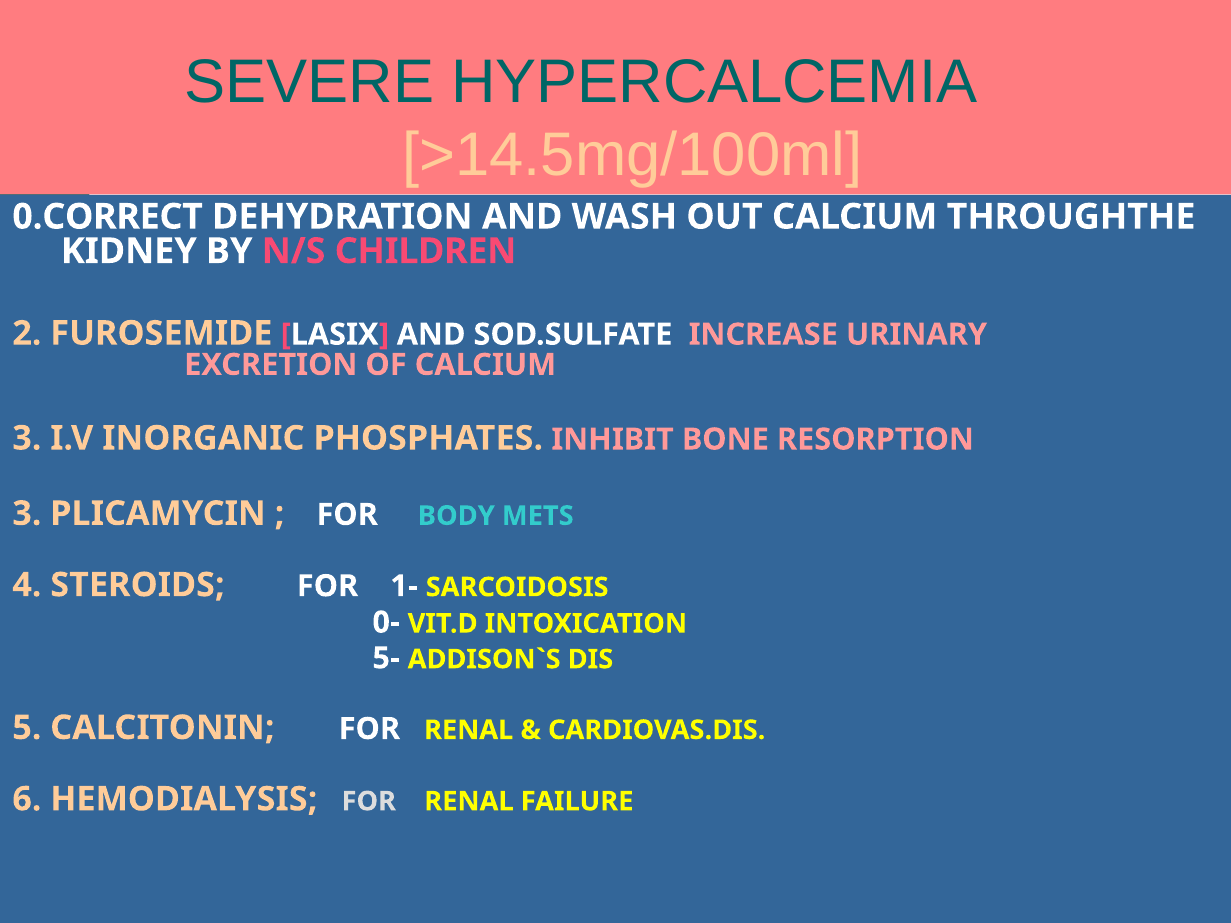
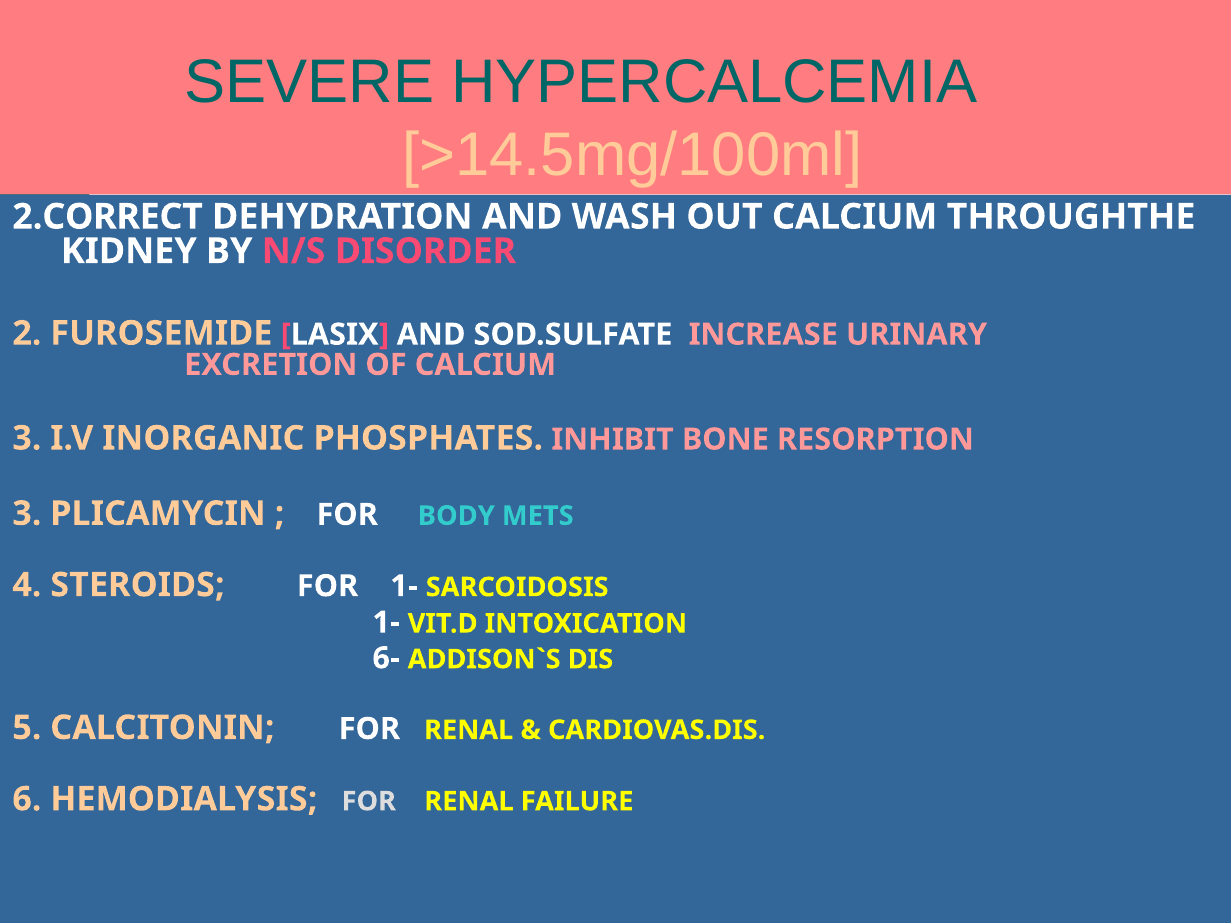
0.CORRECT: 0.CORRECT -> 2.CORRECT
CHILDREN: CHILDREN -> DISORDER
0- at (386, 623): 0- -> 1-
5-: 5- -> 6-
